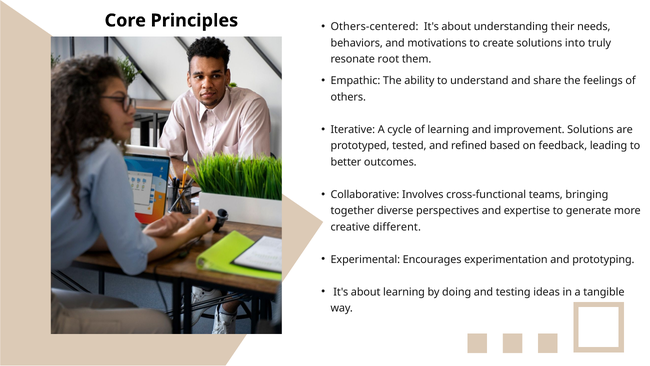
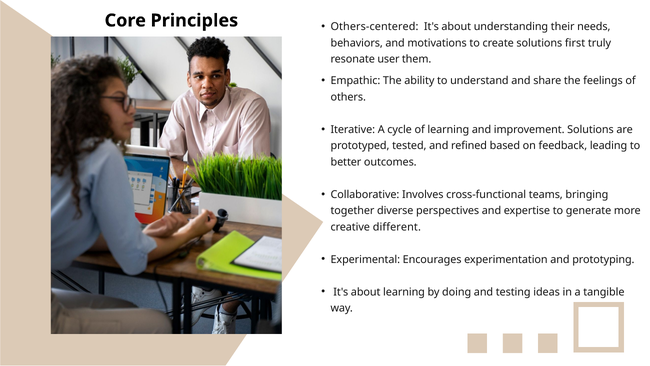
into: into -> first
root: root -> user
